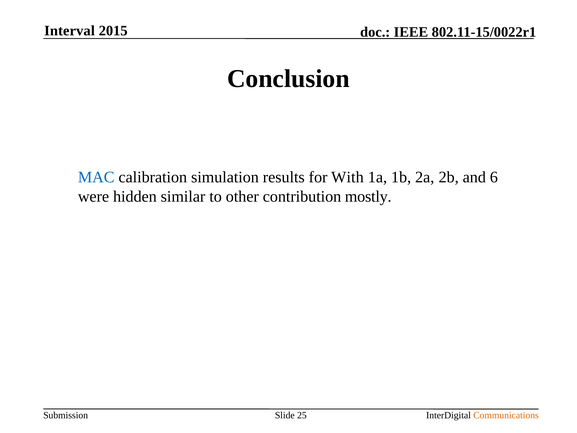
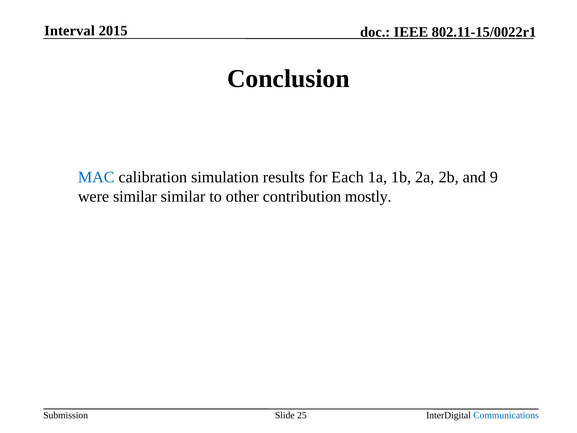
With: With -> Each
6: 6 -> 9
were hidden: hidden -> similar
Communications colour: orange -> blue
